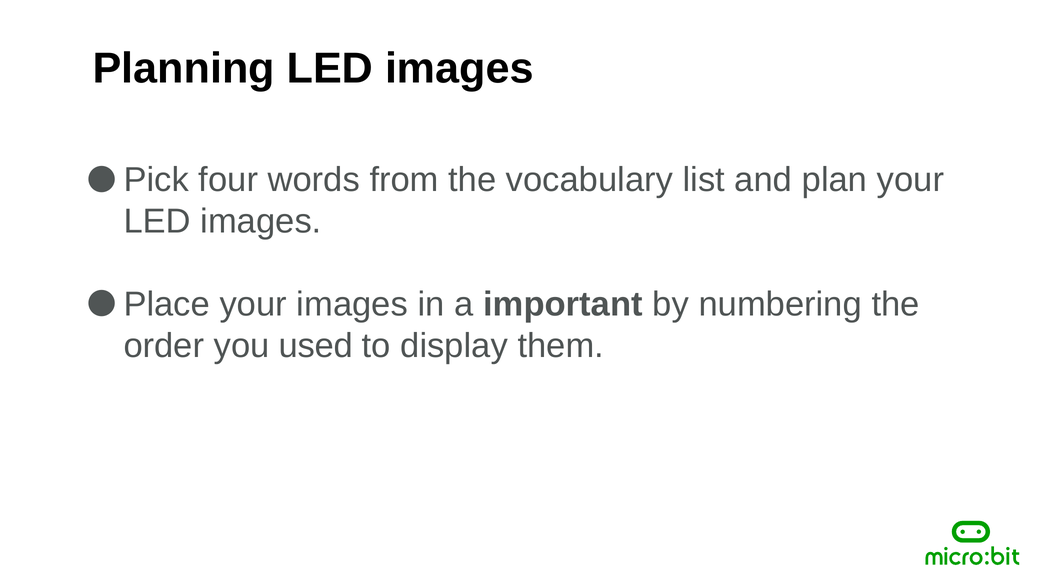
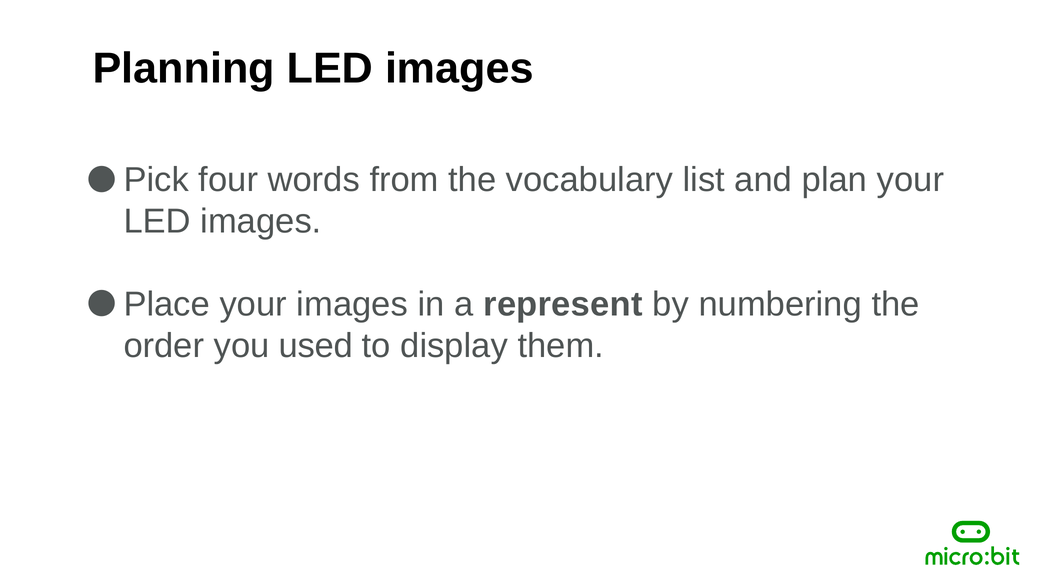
important: important -> represent
